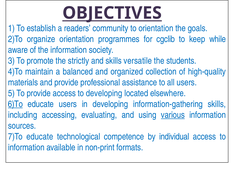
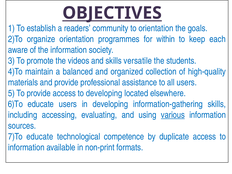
cgclib: cgclib -> within
while: while -> each
strictly: strictly -> videos
6)To underline: present -> none
individual: individual -> duplicate
